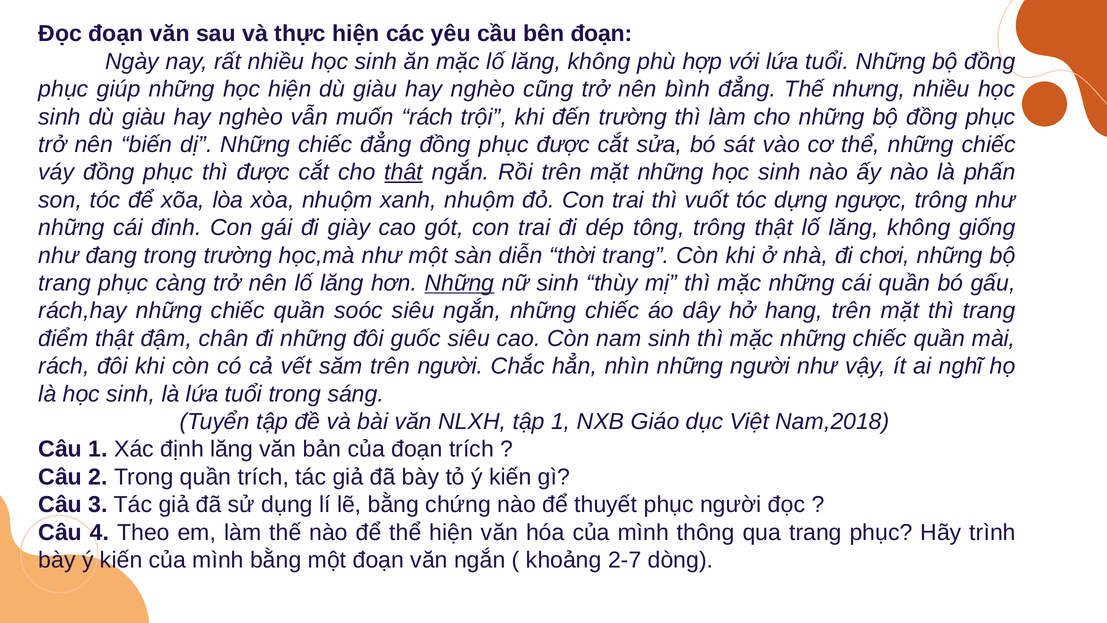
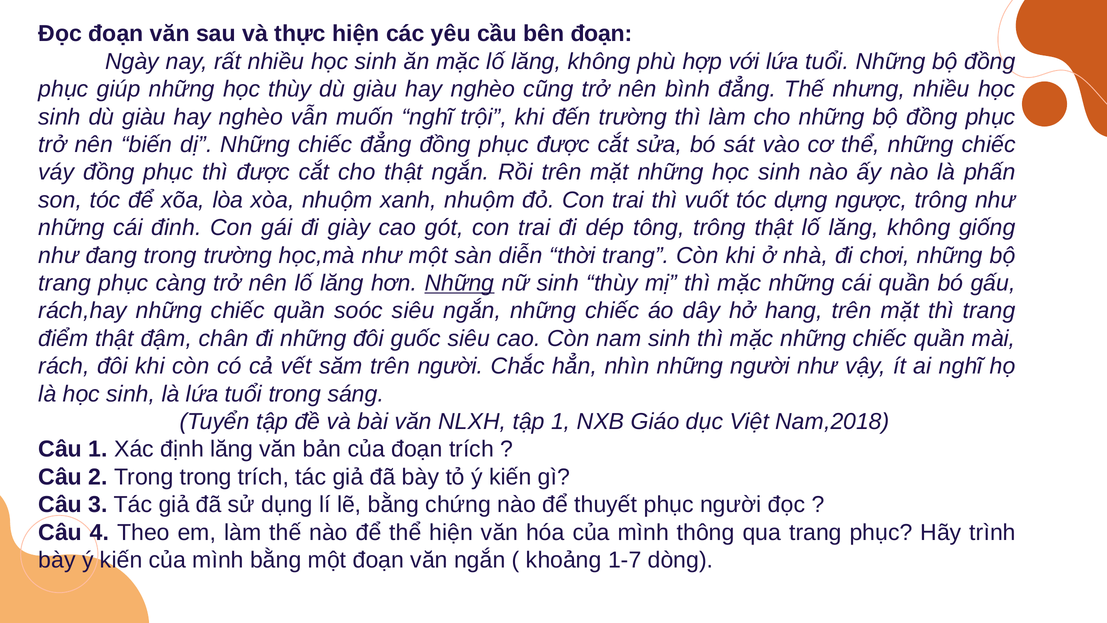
học hiện: hiện -> thùy
muốn rách: rách -> nghĩ
thật at (404, 172) underline: present -> none
Trong quần: quần -> trong
2-7: 2-7 -> 1-7
